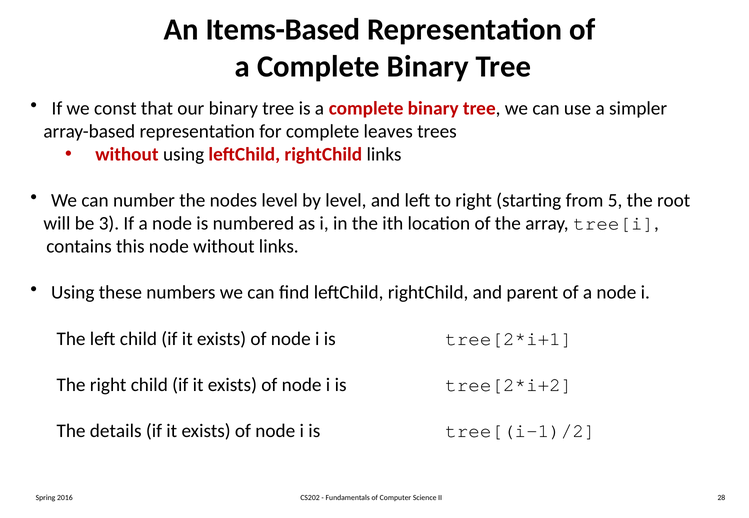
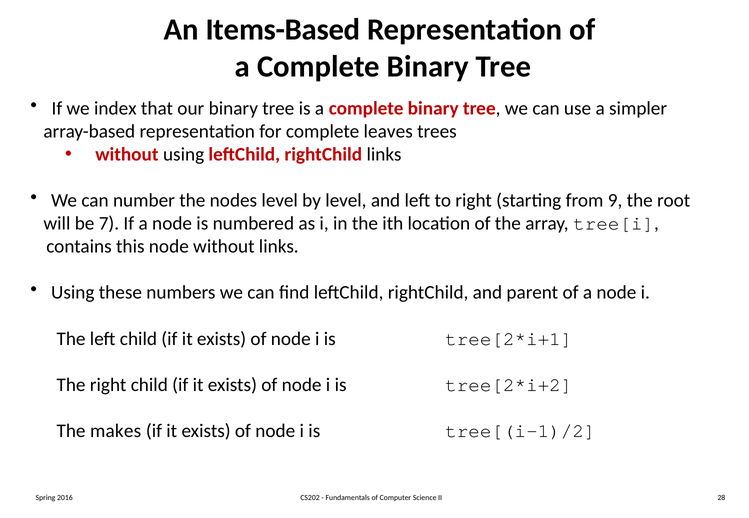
const: const -> index
5: 5 -> 9
3: 3 -> 7
details: details -> makes
